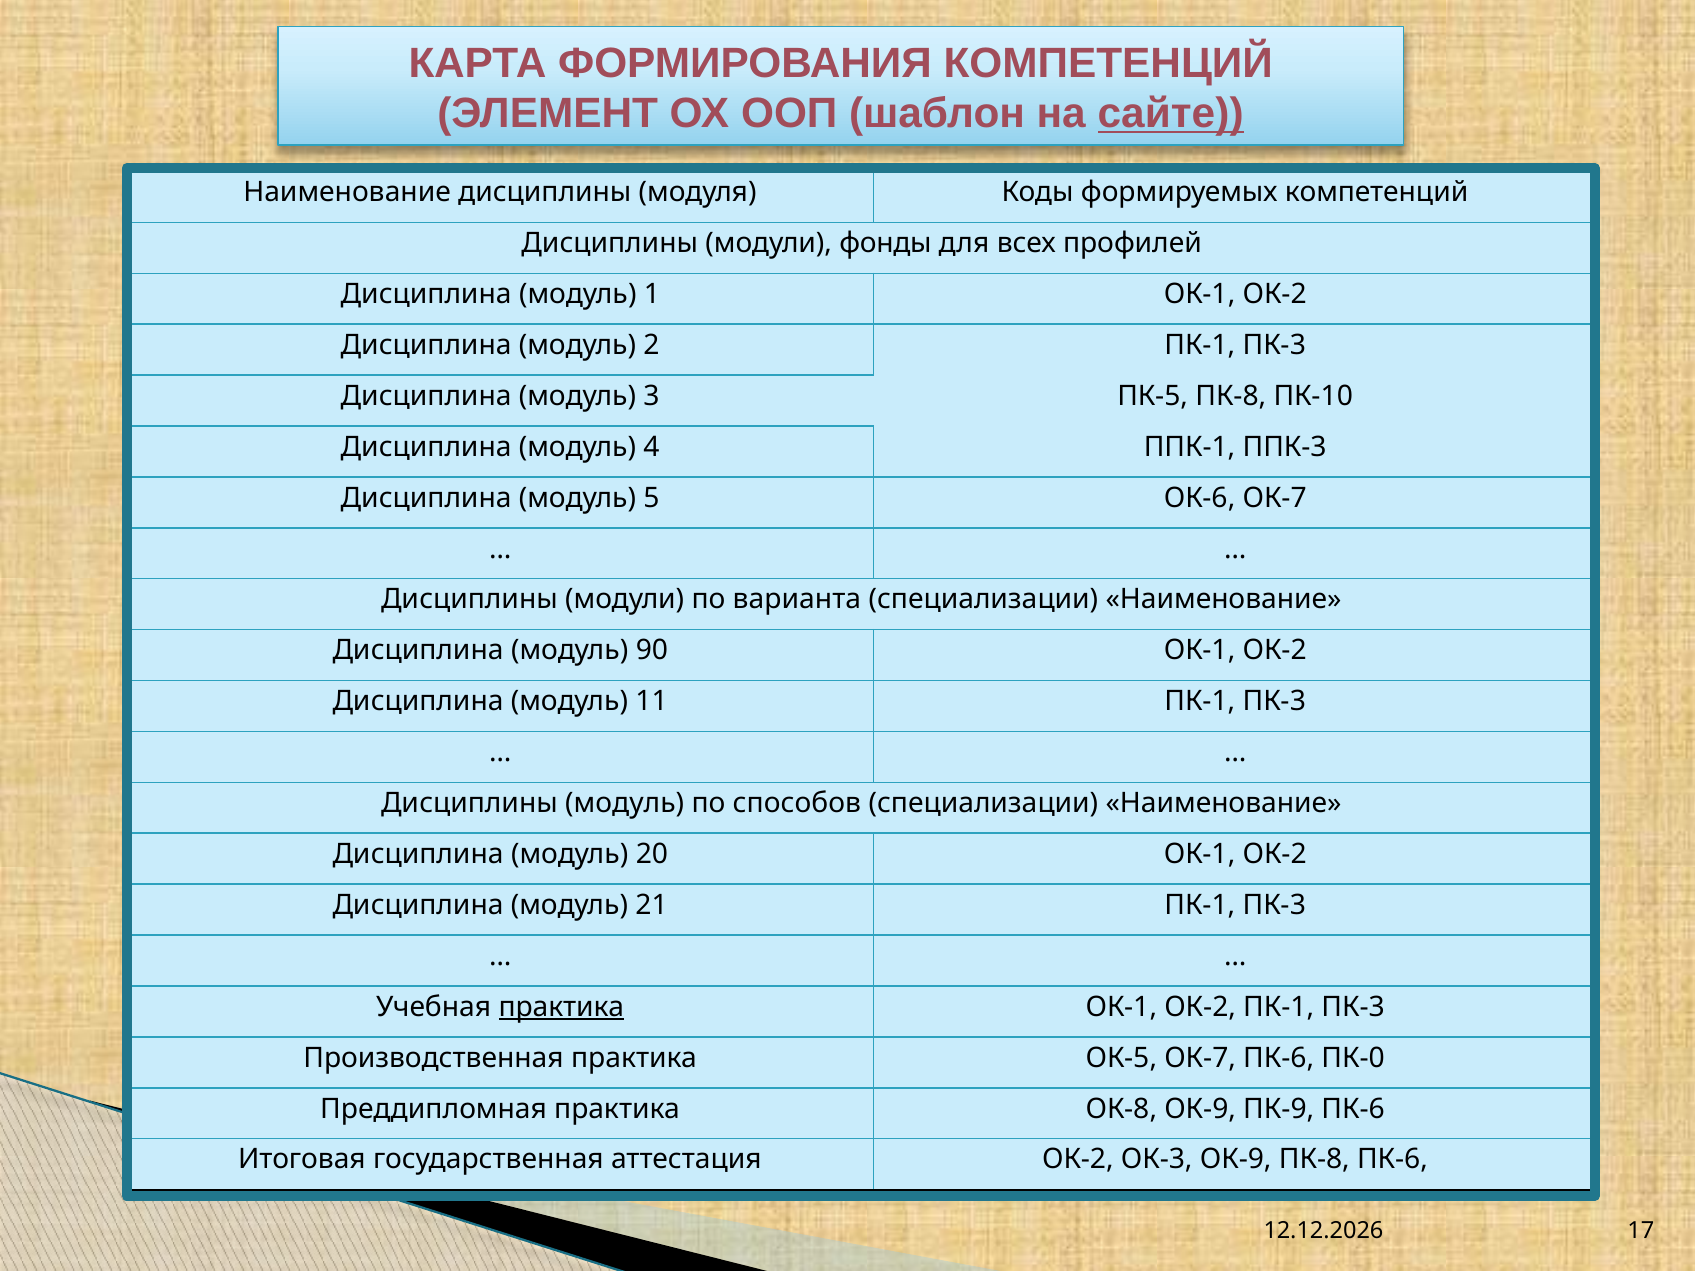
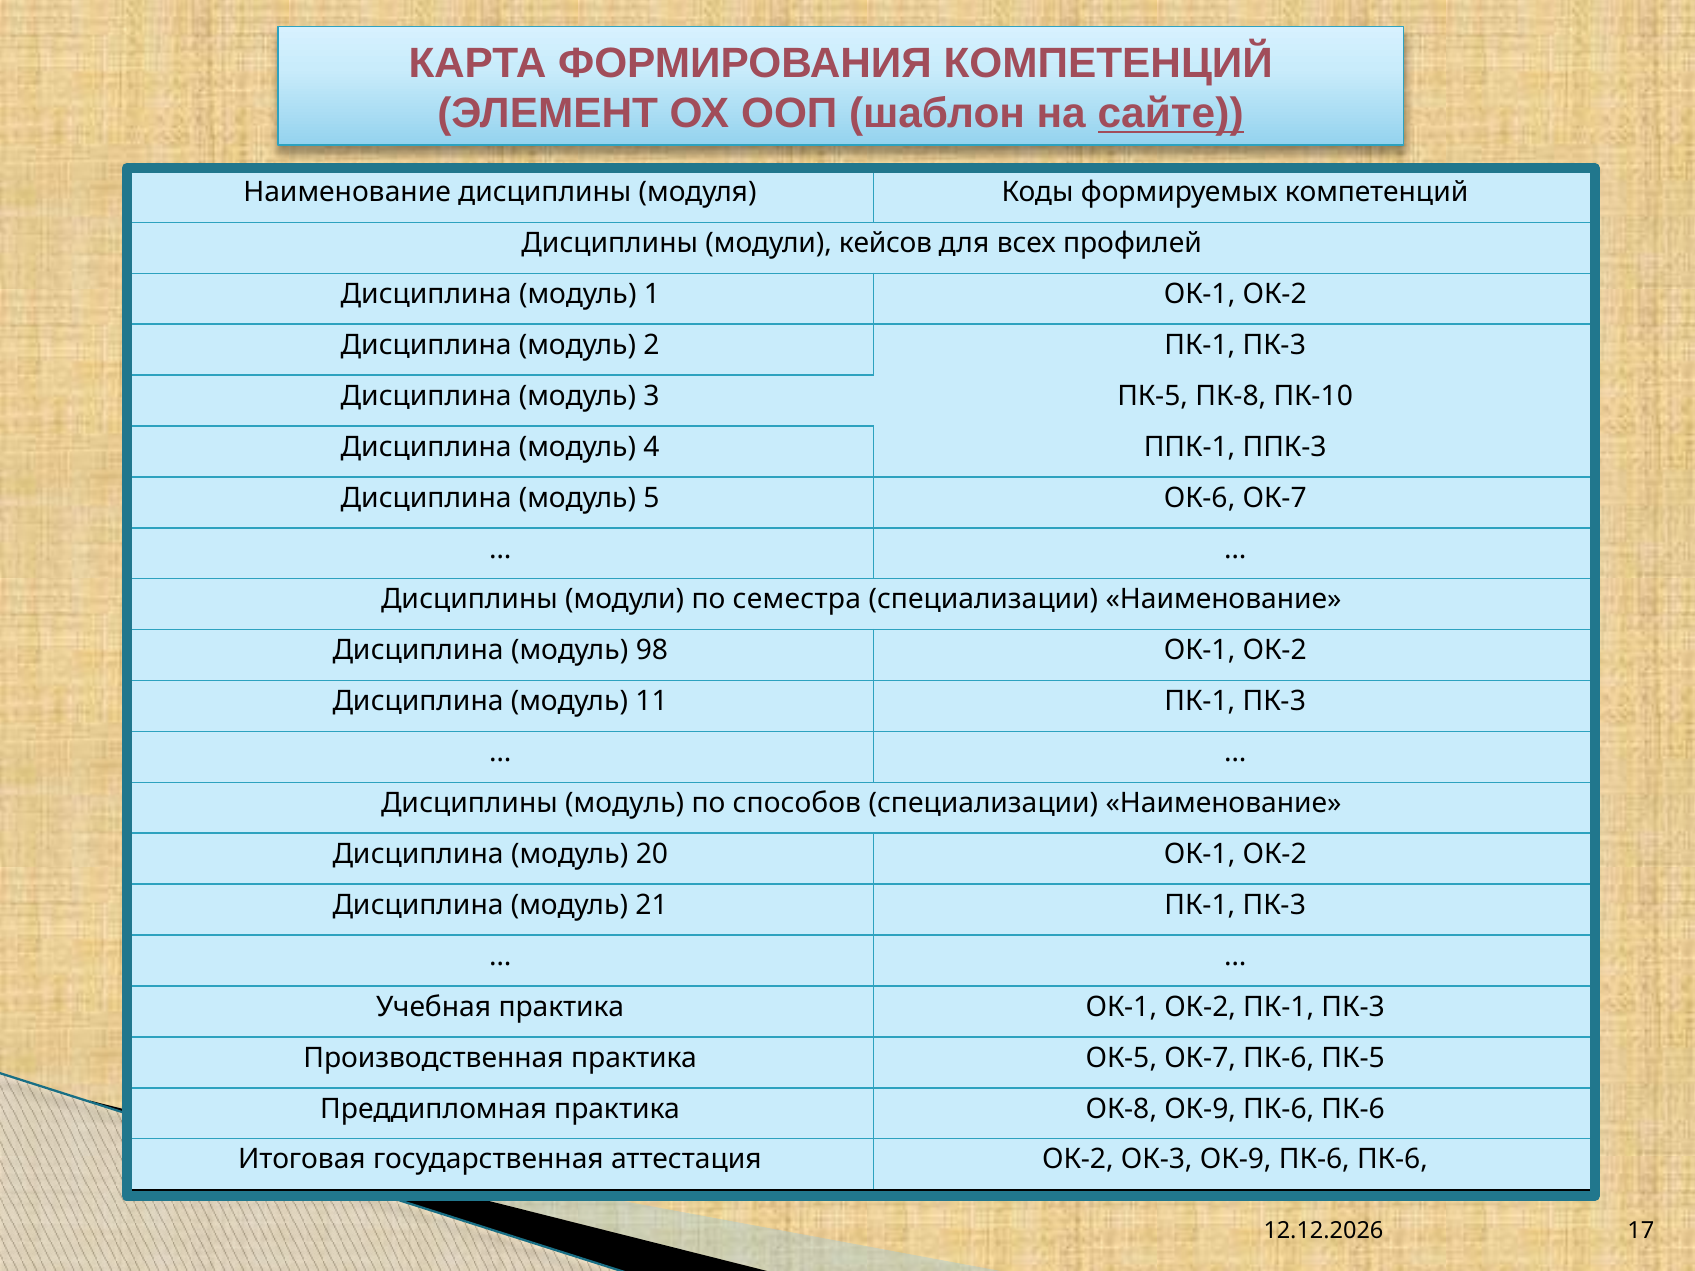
фонды: фонды -> кейсов
варианта: варианта -> семестра
90: 90 -> 98
практика at (561, 1007) underline: present -> none
ПК-6 ПК-0: ПК-0 -> ПК-5
ОК-8 ОК-9 ПК-9: ПК-9 -> ПК-6
ОК-3 ОК-9 ПК-8: ПК-8 -> ПК-6
